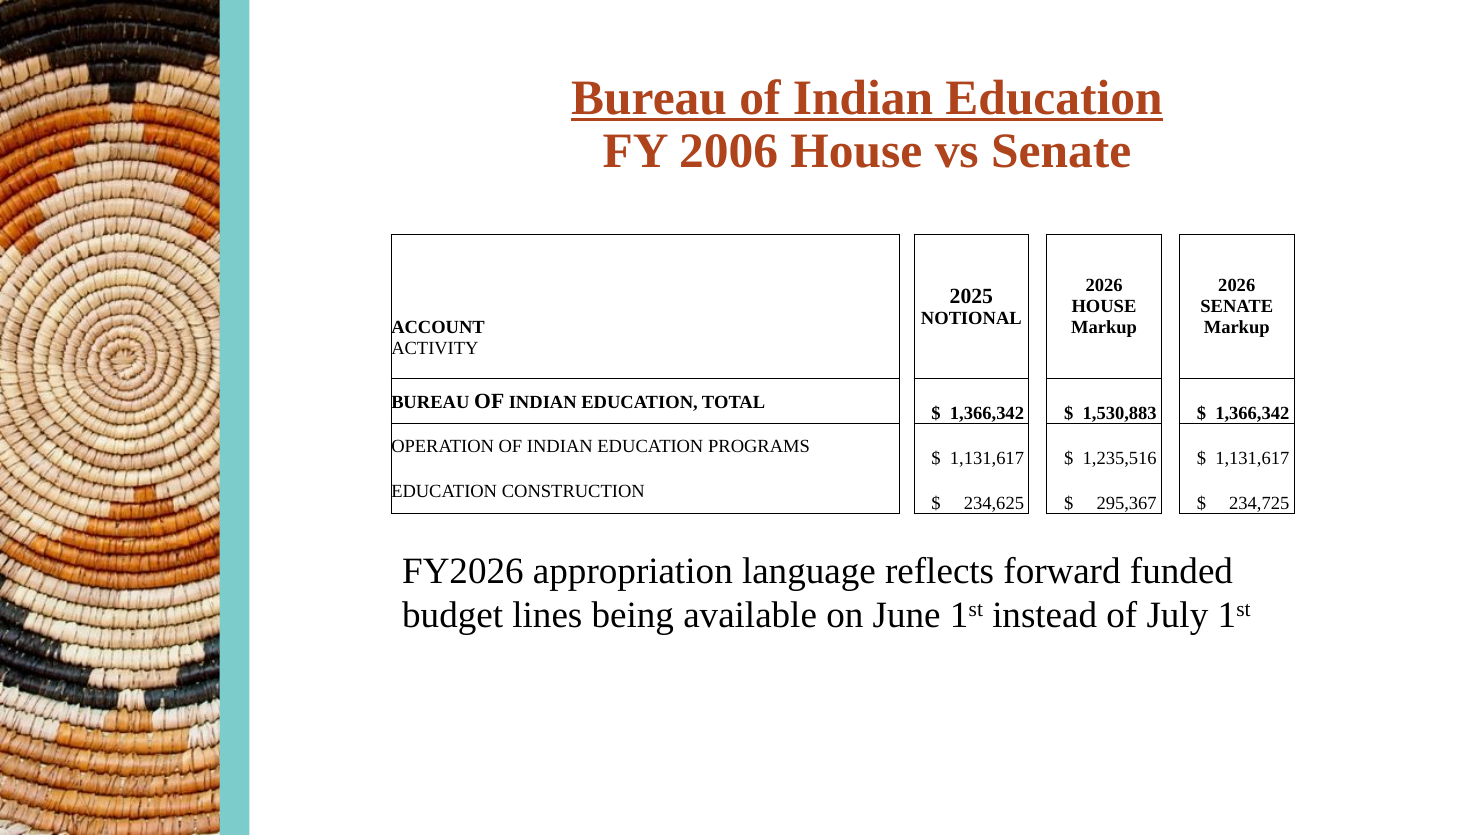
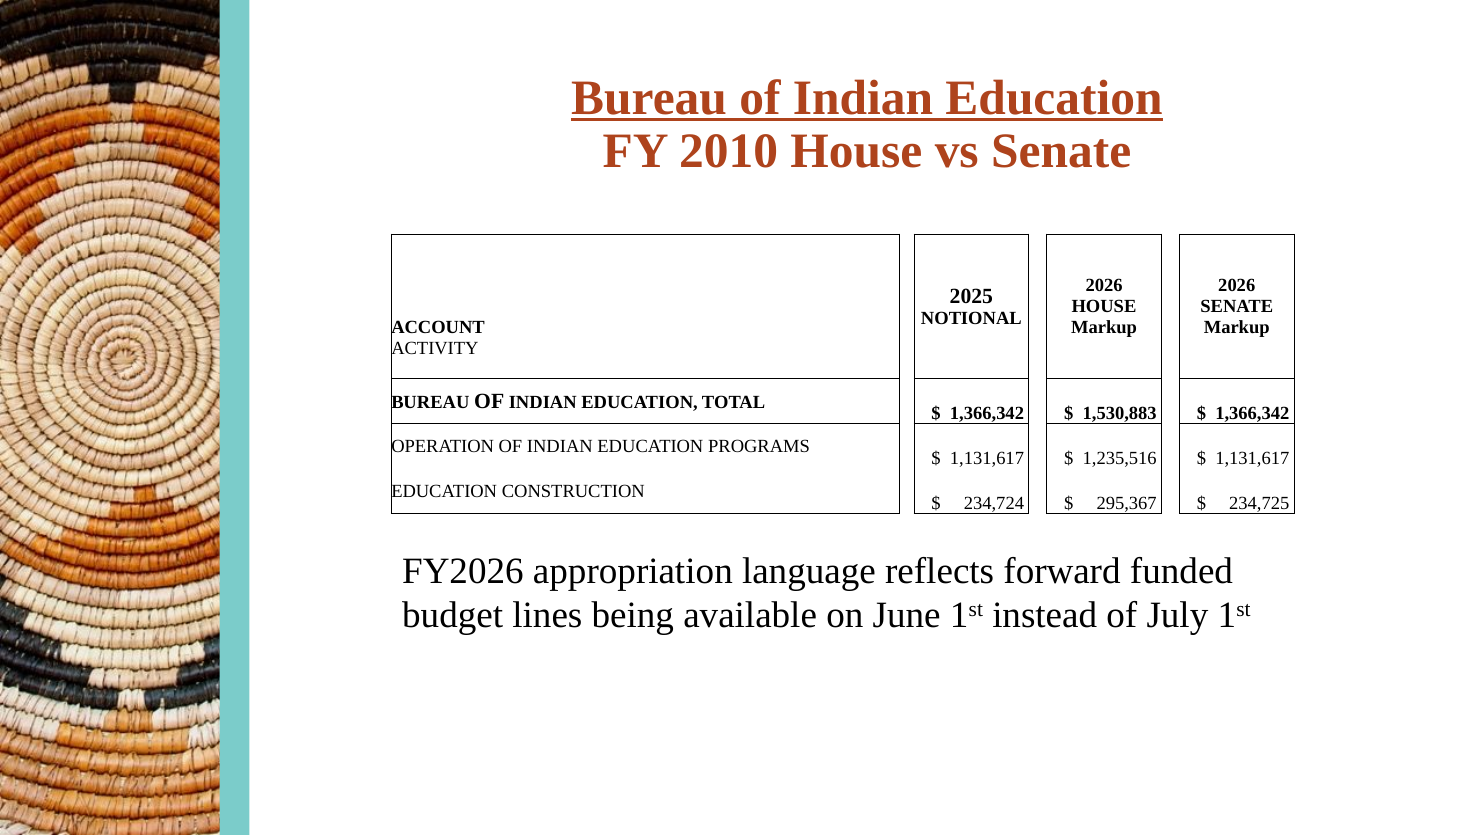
2006: 2006 -> 2010
234,625: 234,625 -> 234,724
